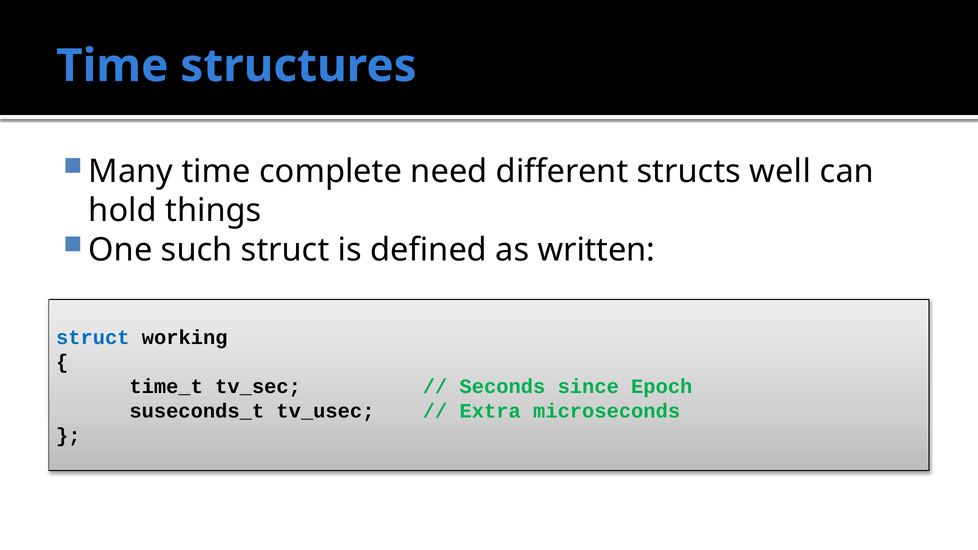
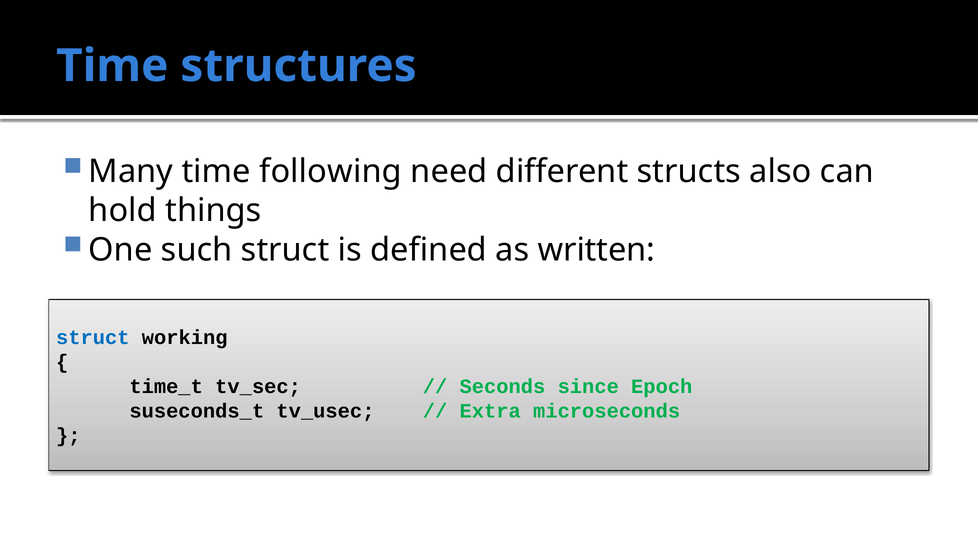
complete: complete -> following
well: well -> also
